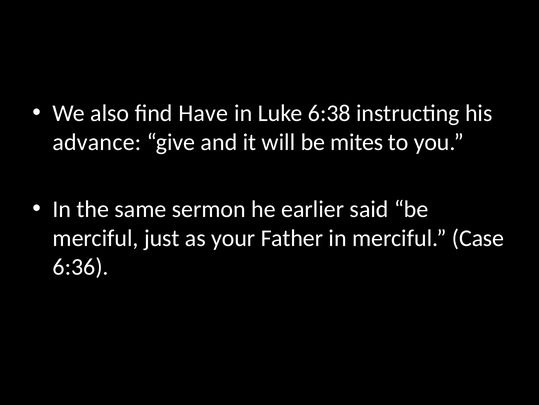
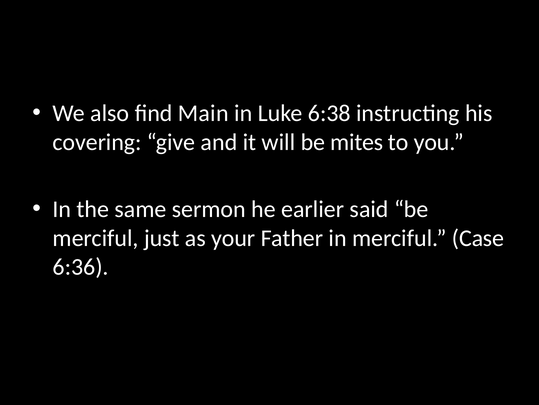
Have: Have -> Main
advance: advance -> covering
